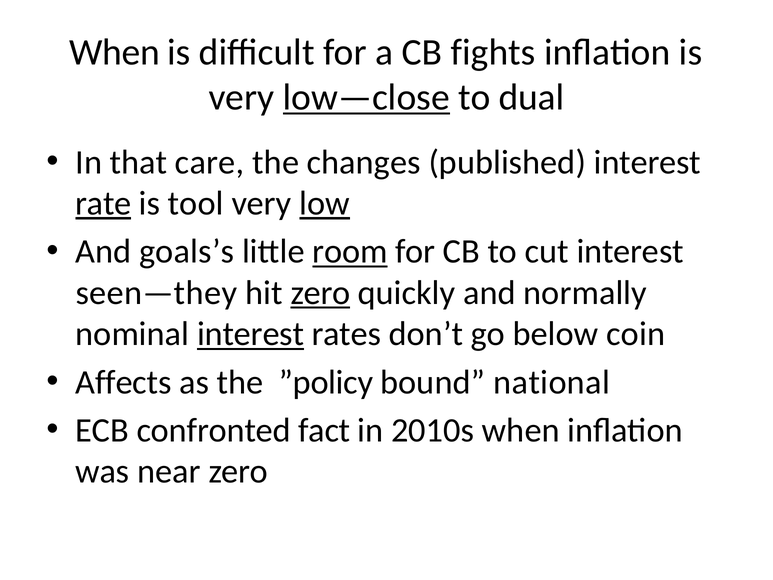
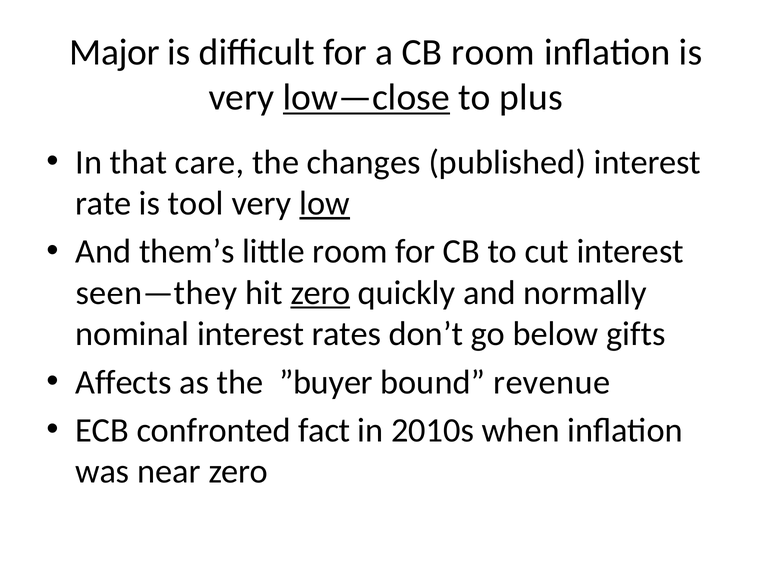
When at (115, 52): When -> Major
CB fights: fights -> room
dual: dual -> plus
rate underline: present -> none
goals’s: goals’s -> them’s
room at (350, 252) underline: present -> none
interest at (251, 334) underline: present -> none
coin: coin -> gifts
”policy: ”policy -> ”buyer
national: national -> revenue
